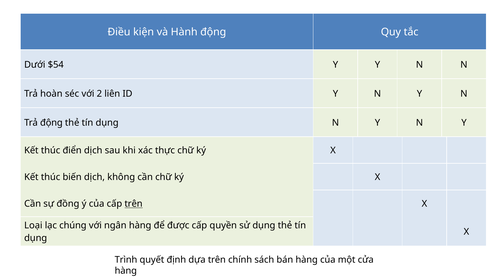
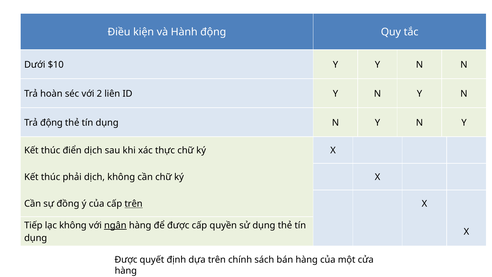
$54: $54 -> $10
biến: biến -> phải
Loại: Loại -> Tiếp
lạc chúng: chúng -> không
ngân underline: none -> present
Trình at (126, 260): Trình -> Được
